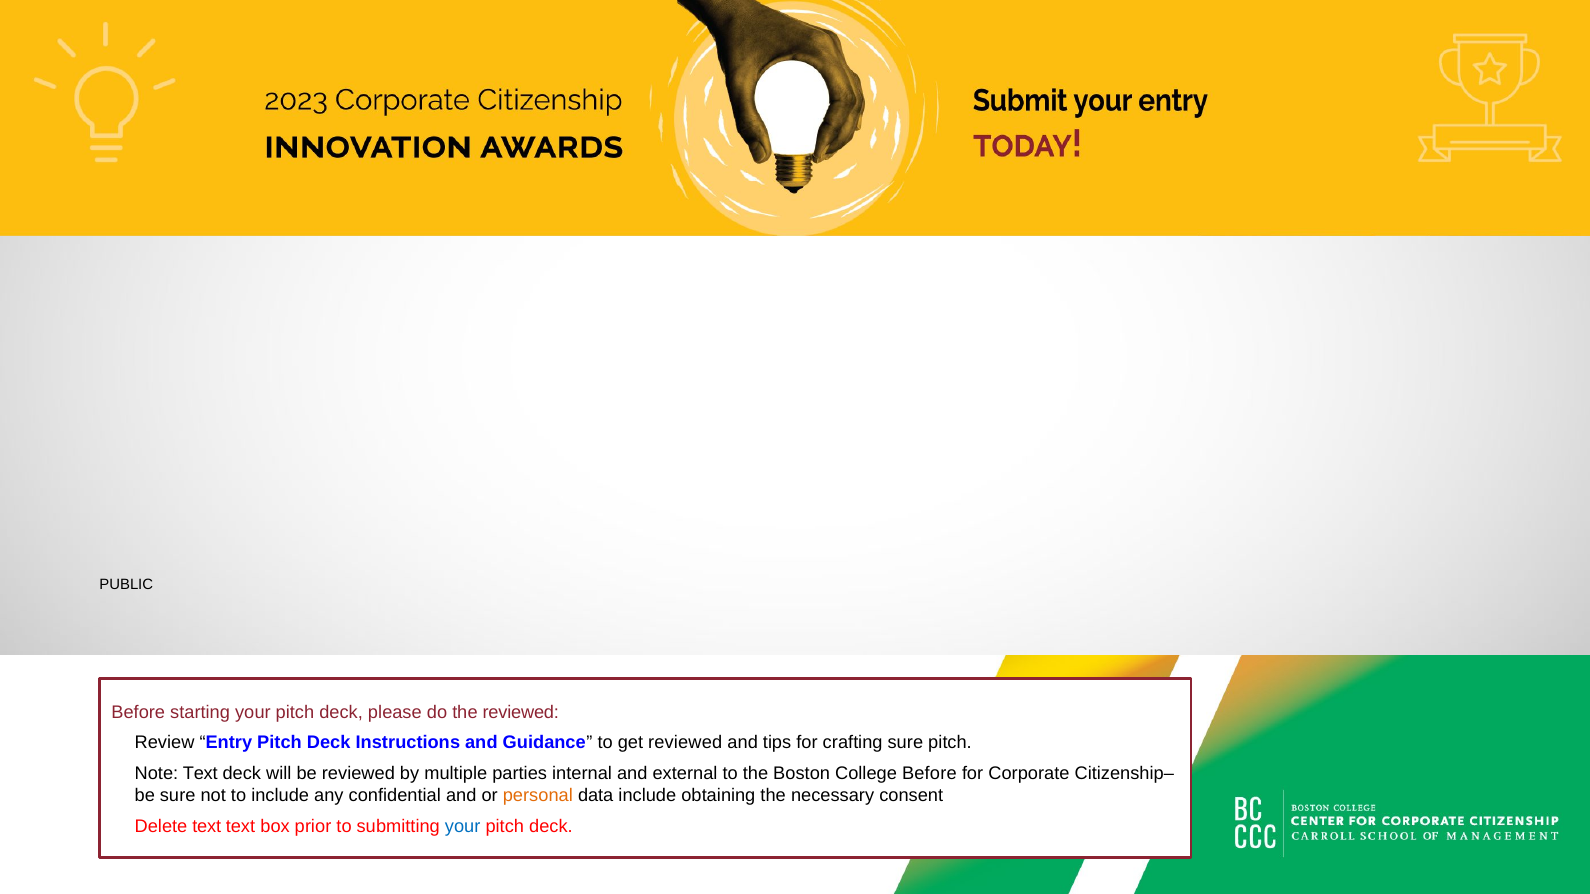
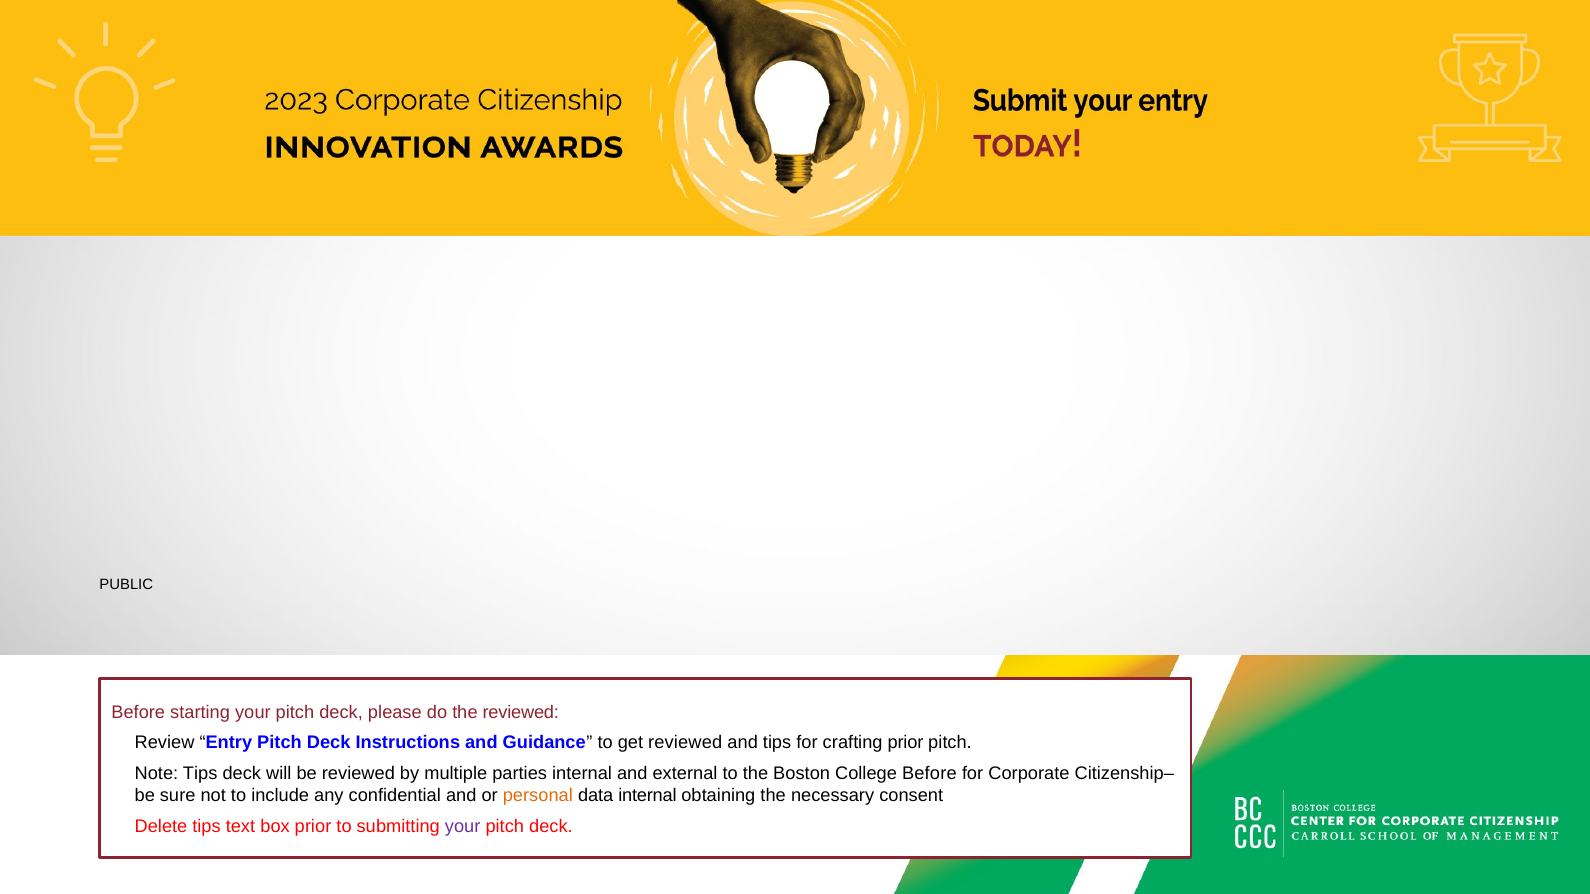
crafting sure: sure -> prior
Note Text: Text -> Tips
data include: include -> internal
Delete text: text -> tips
your at (463, 827) colour: blue -> purple
